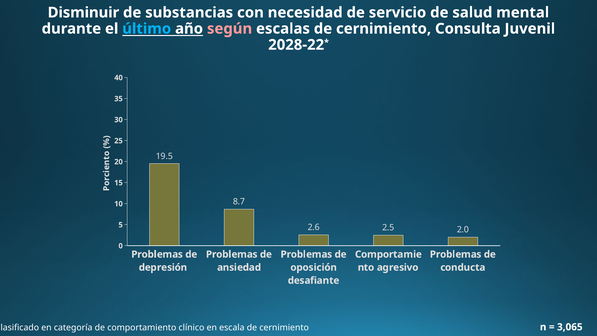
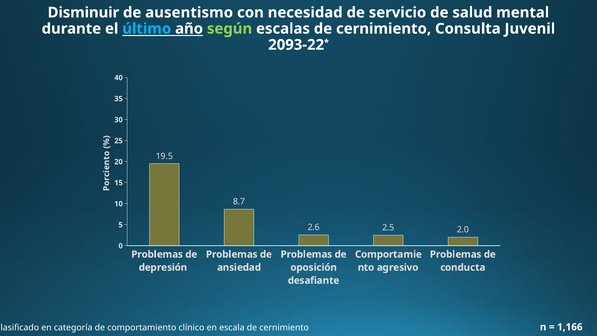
substancias: substancias -> ausentismo
según colour: pink -> light green
2028-22: 2028-22 -> 2093-22
3,065: 3,065 -> 1,166
